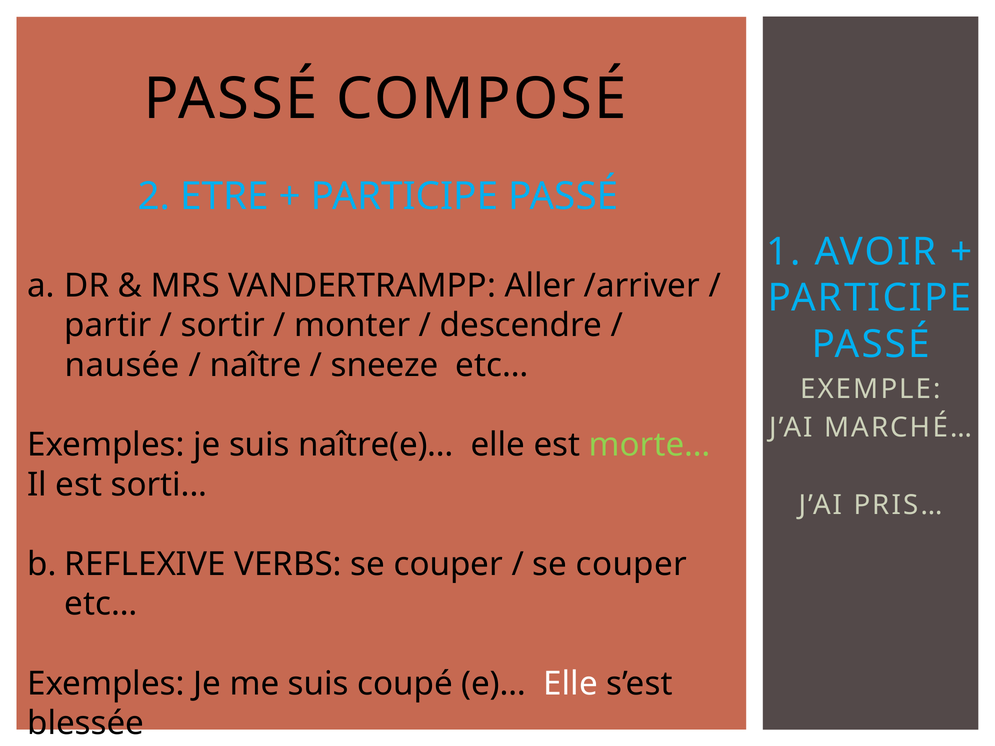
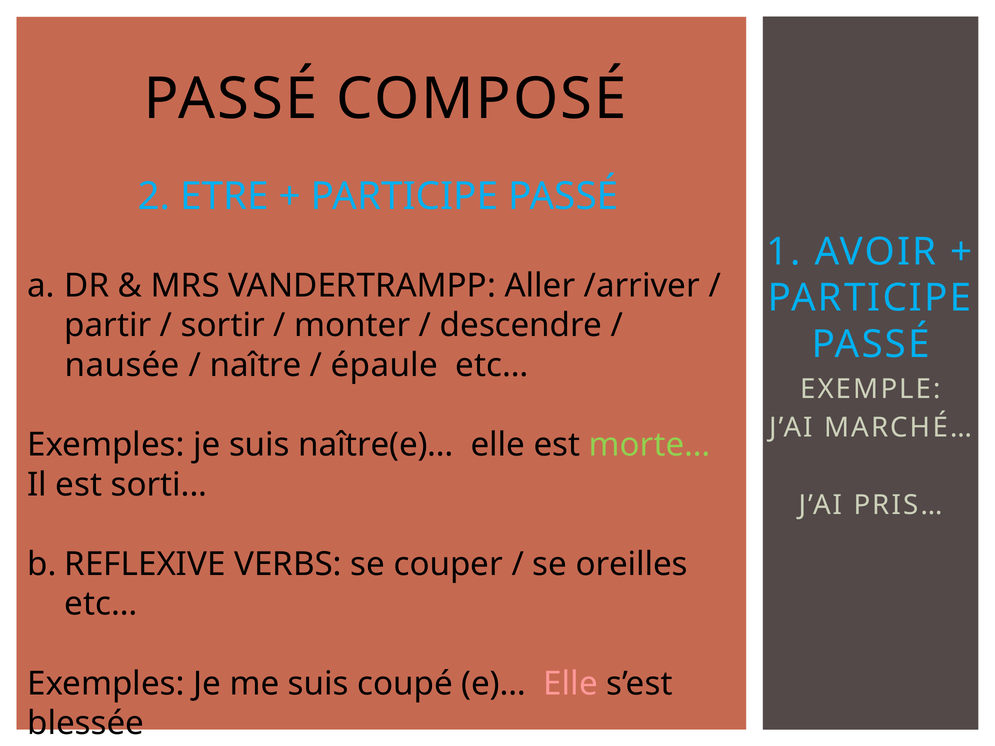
sneeze: sneeze -> épaule
couper at (631, 564): couper -> oreilles
Elle at (571, 684) colour: white -> pink
